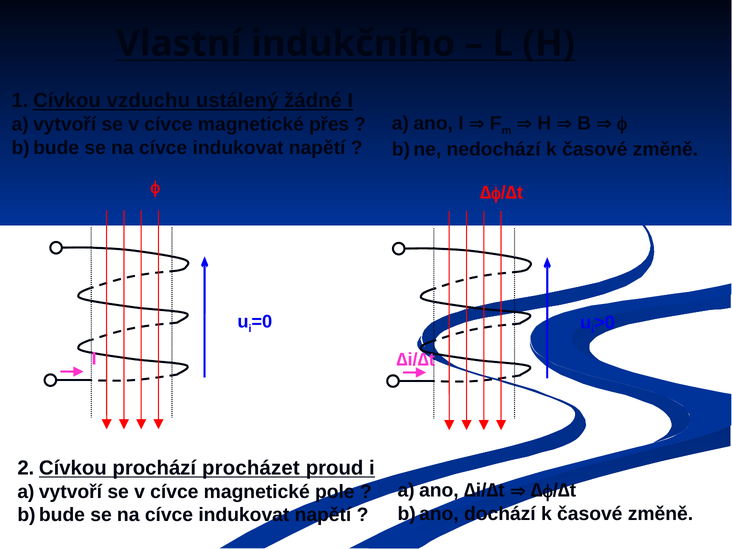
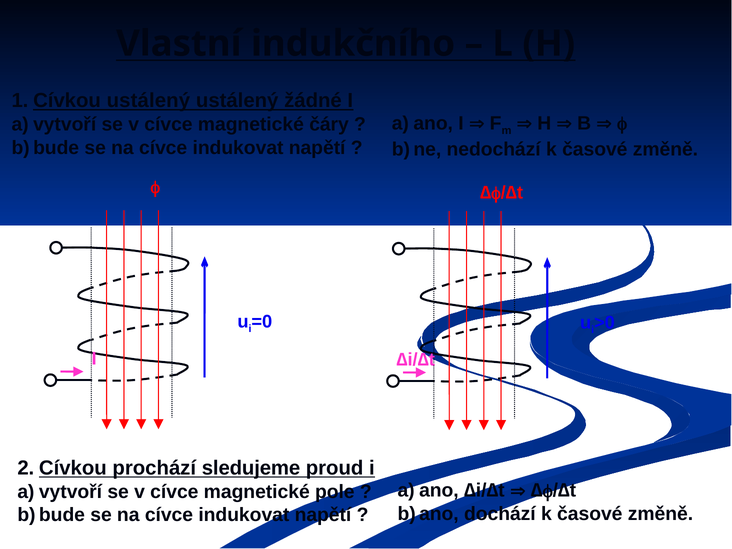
vzduchu at (148, 101): vzduchu -> ustálený
přes: přes -> čáry
procházet: procházet -> sledujeme
